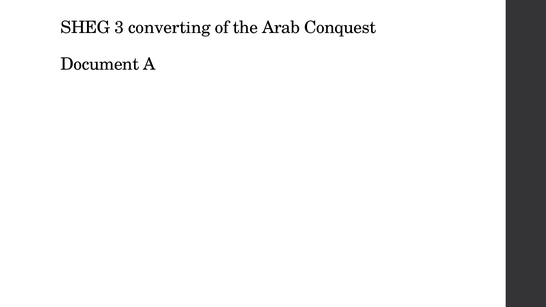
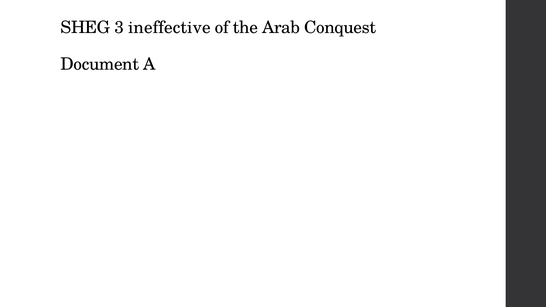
converting: converting -> ineffective
